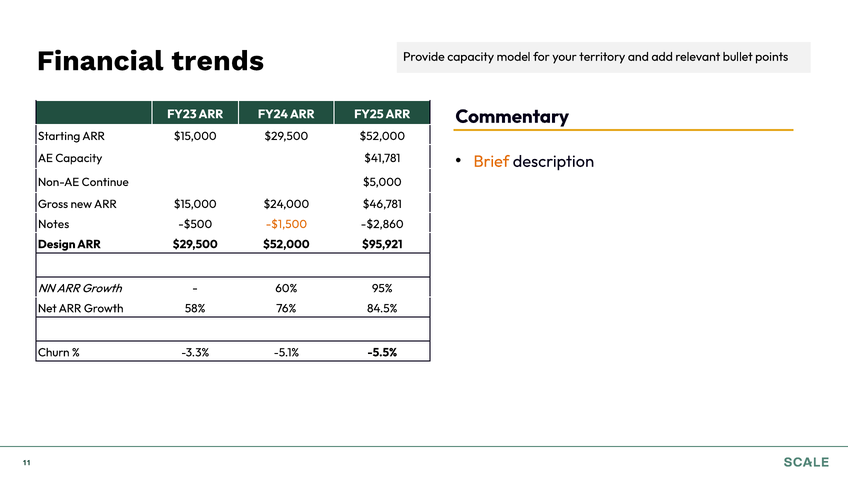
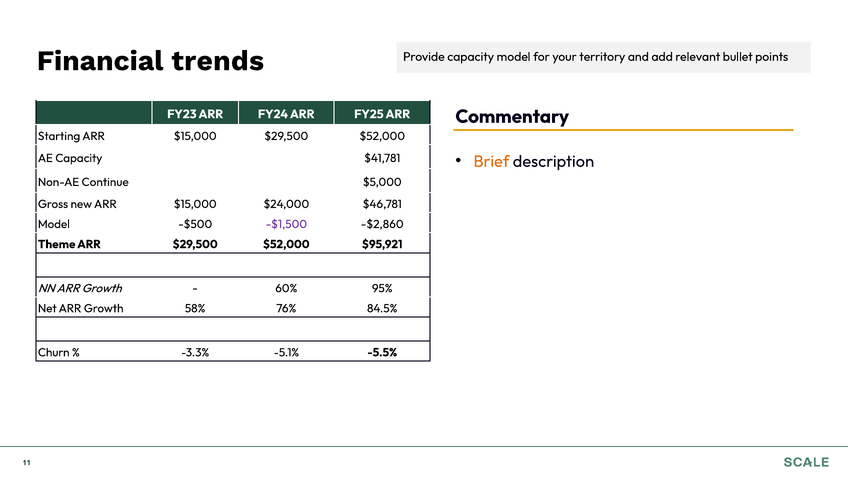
Notes at (54, 224): Notes -> Model
-$1,500 colour: orange -> purple
Design: Design -> Theme
